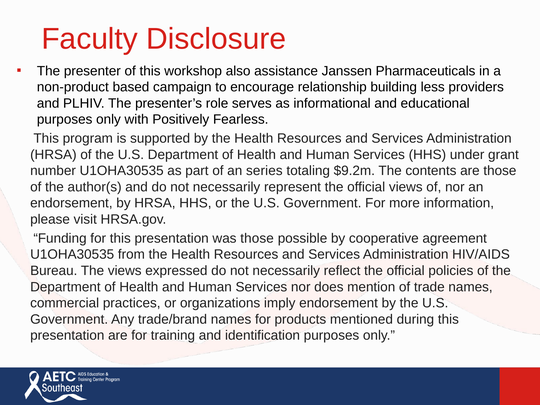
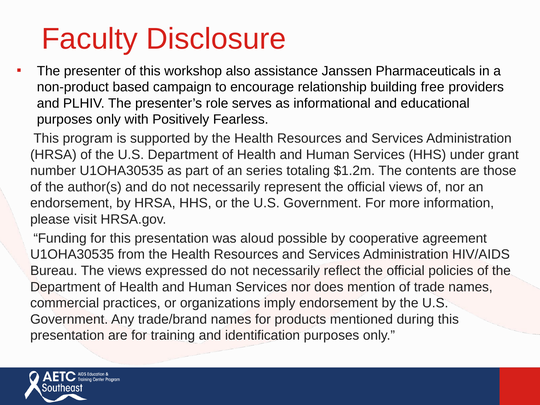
less: less -> free
$9.2m: $9.2m -> $1.2m
was those: those -> aloud
